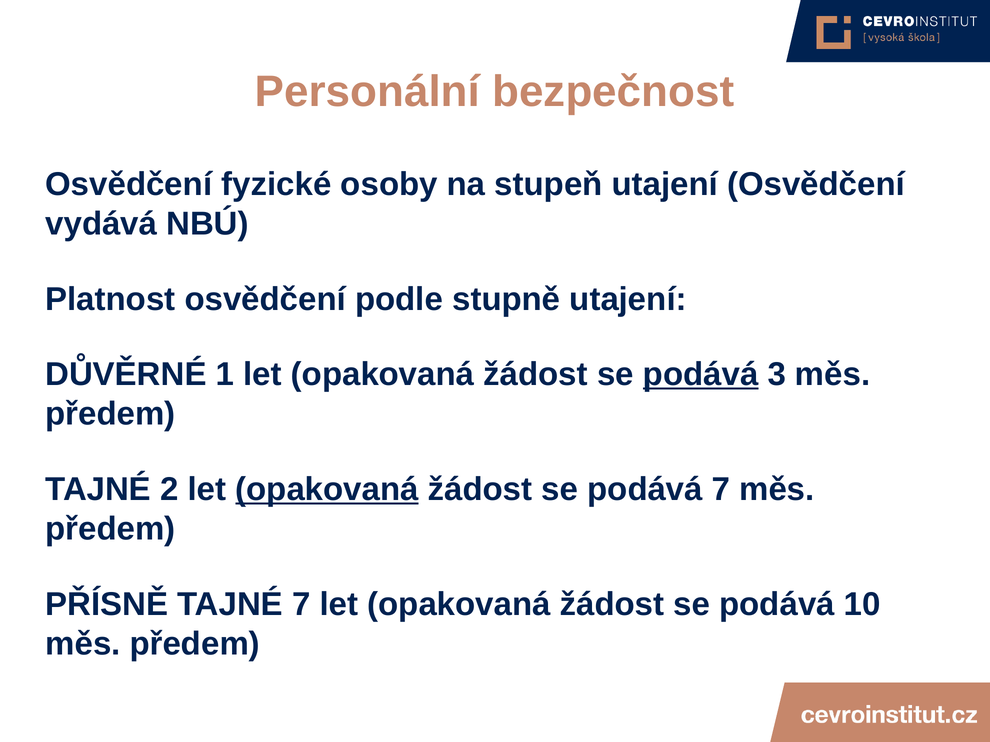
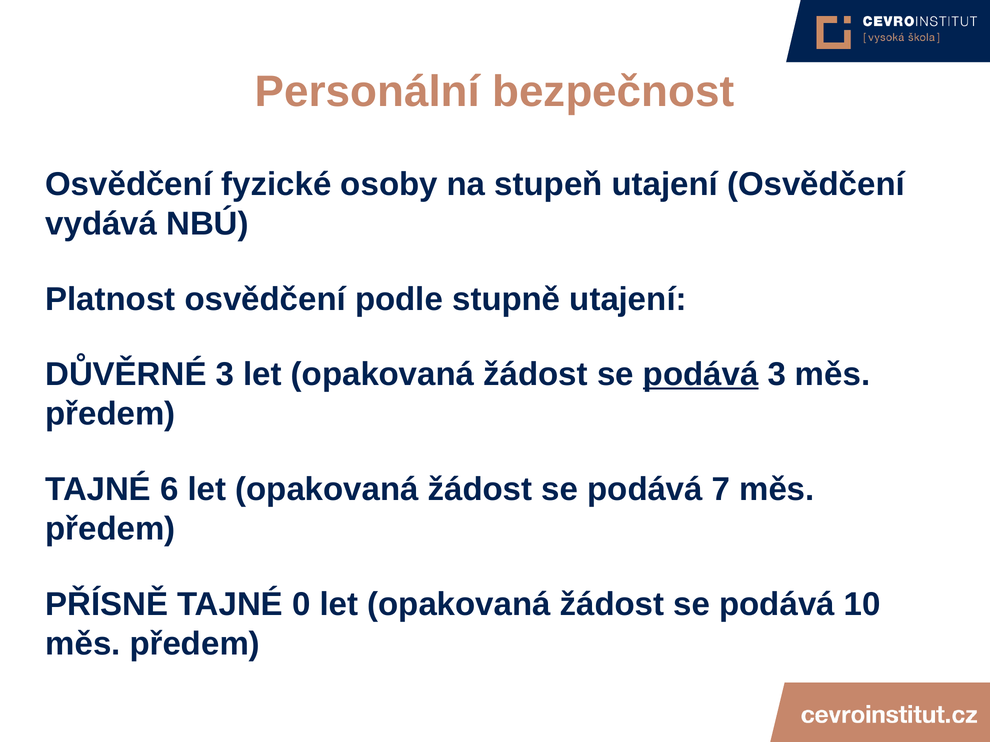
DŮVĚRNÉ 1: 1 -> 3
2: 2 -> 6
opakovaná at (327, 490) underline: present -> none
TAJNÉ 7: 7 -> 0
